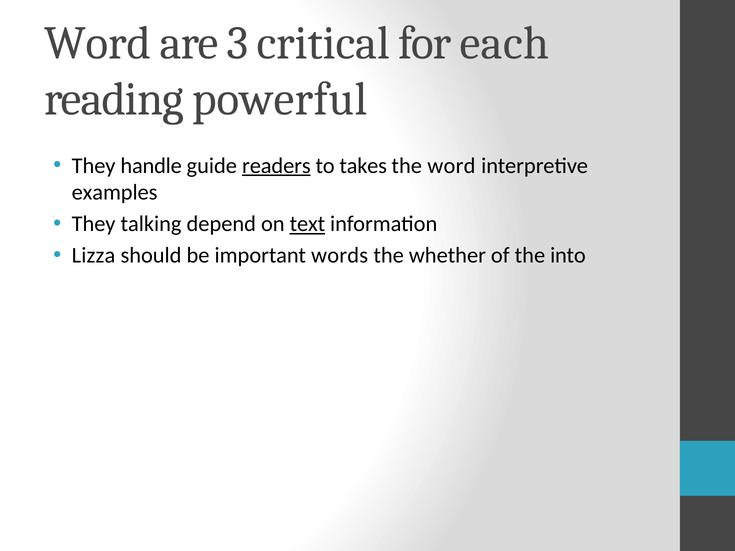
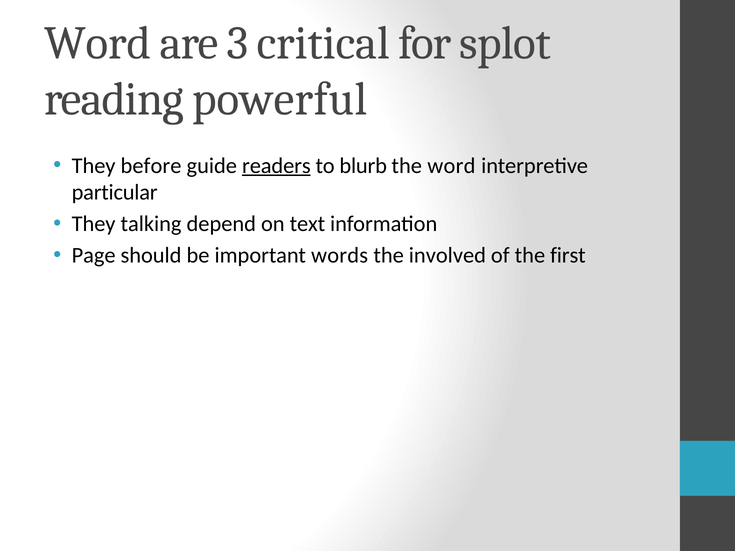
each: each -> splot
handle: handle -> before
takes: takes -> blurb
examples: examples -> particular
text underline: present -> none
Lizza: Lizza -> Page
whether: whether -> involved
into: into -> first
